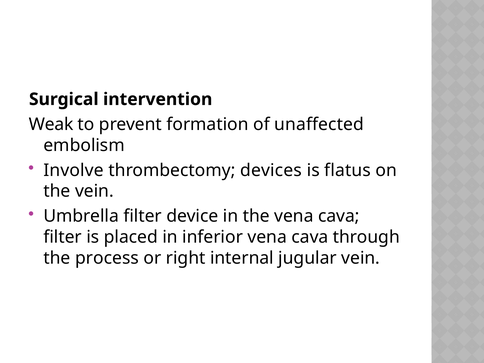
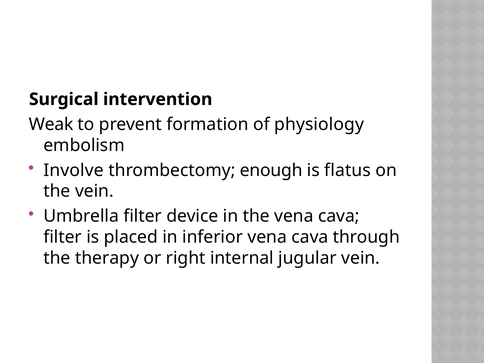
unaffected: unaffected -> physiology
devices: devices -> enough
process: process -> therapy
